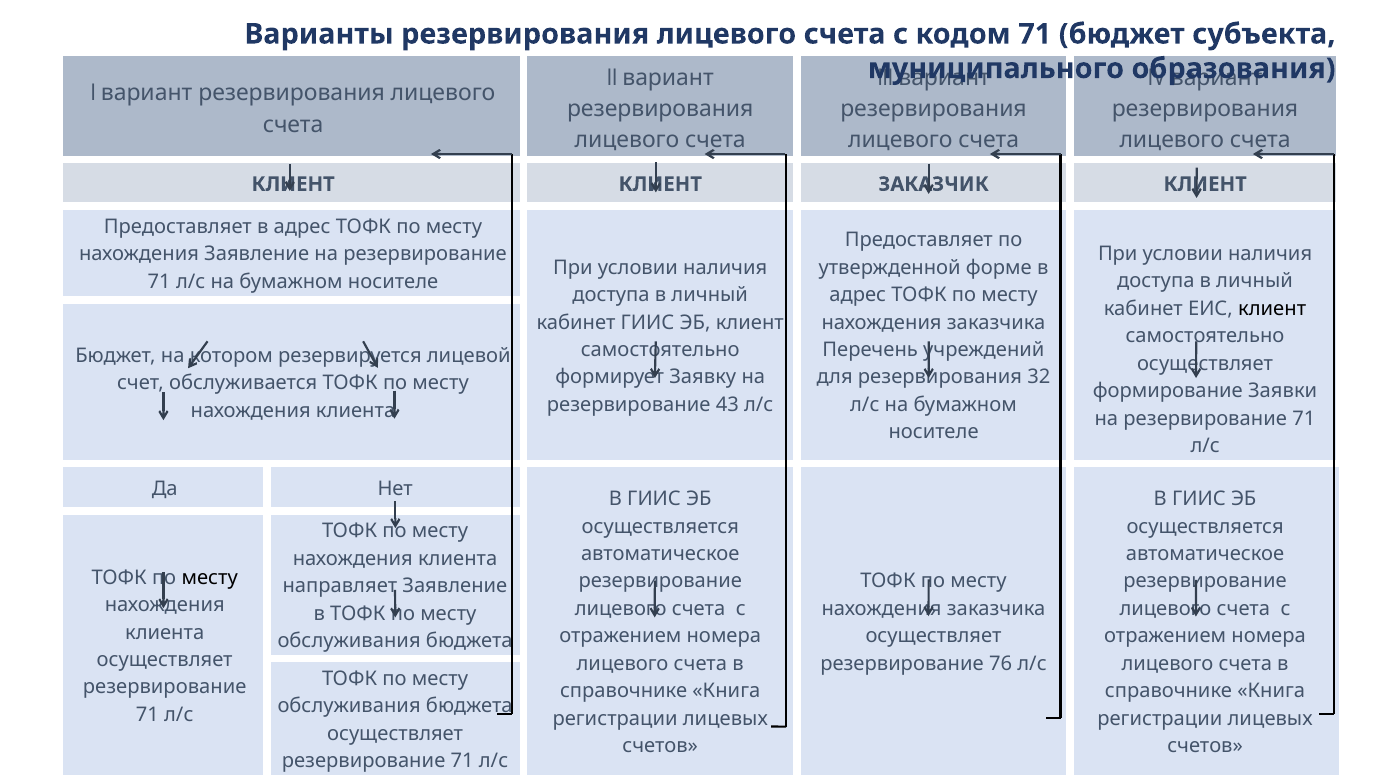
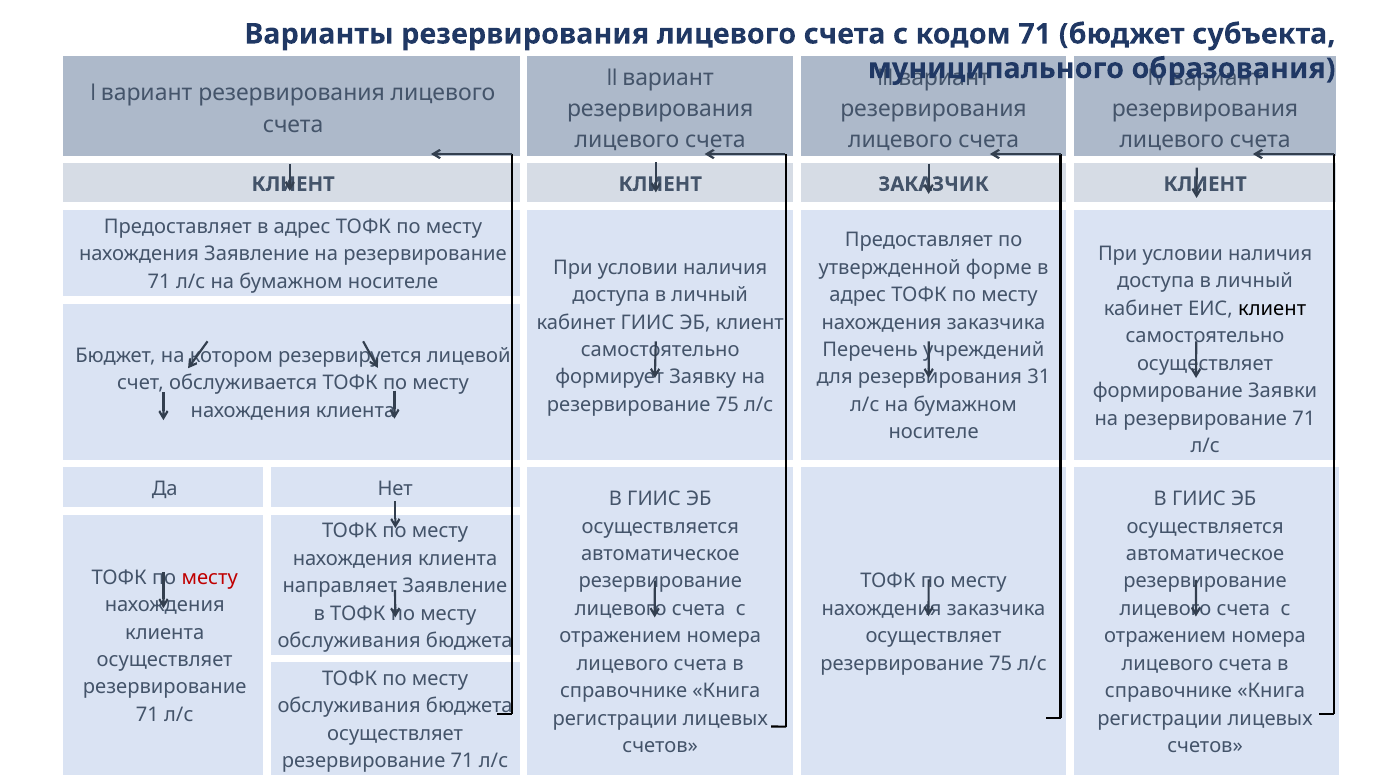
32: 32 -> 31
43 at (727, 405): 43 -> 75
месту at (210, 578) colour: black -> red
76 at (1001, 664): 76 -> 75
